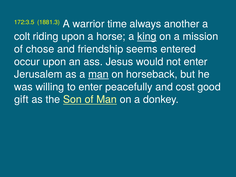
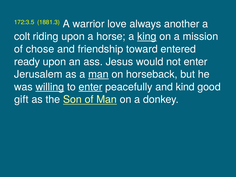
time: time -> love
seems: seems -> toward
occur: occur -> ready
willing underline: none -> present
enter at (91, 87) underline: none -> present
cost: cost -> kind
